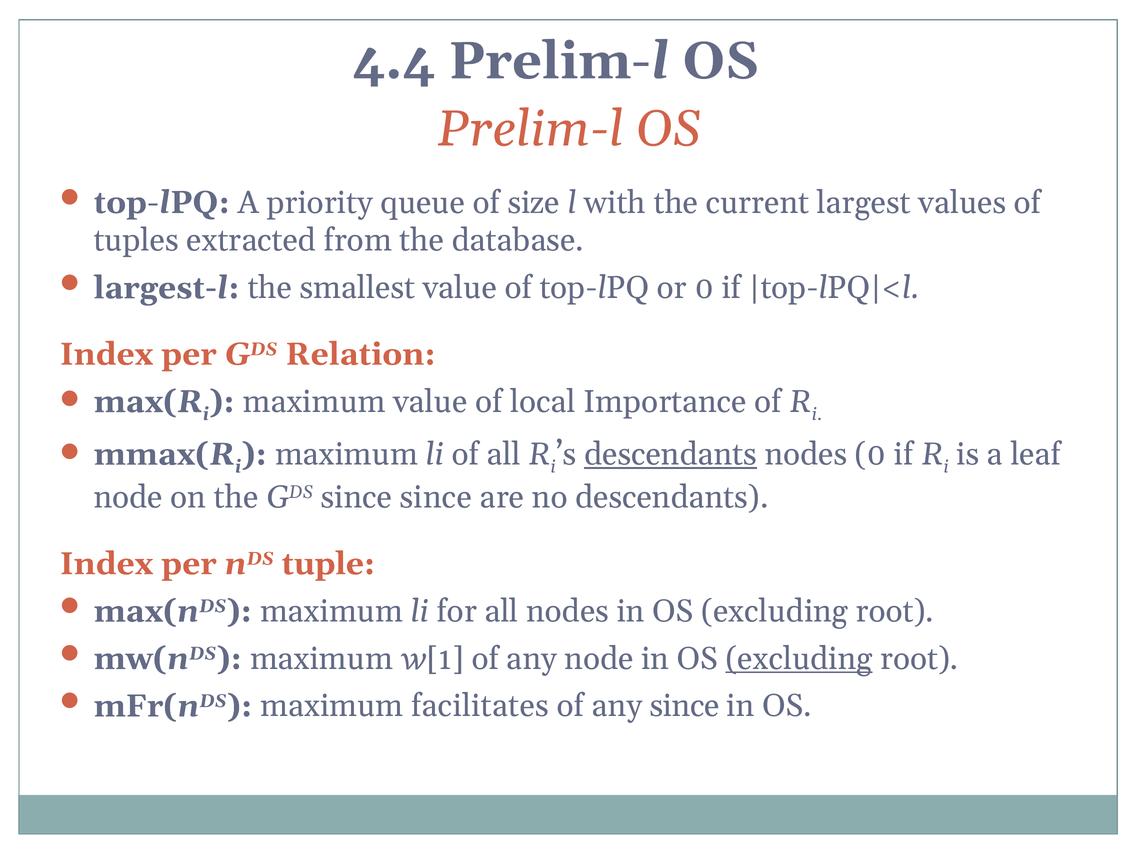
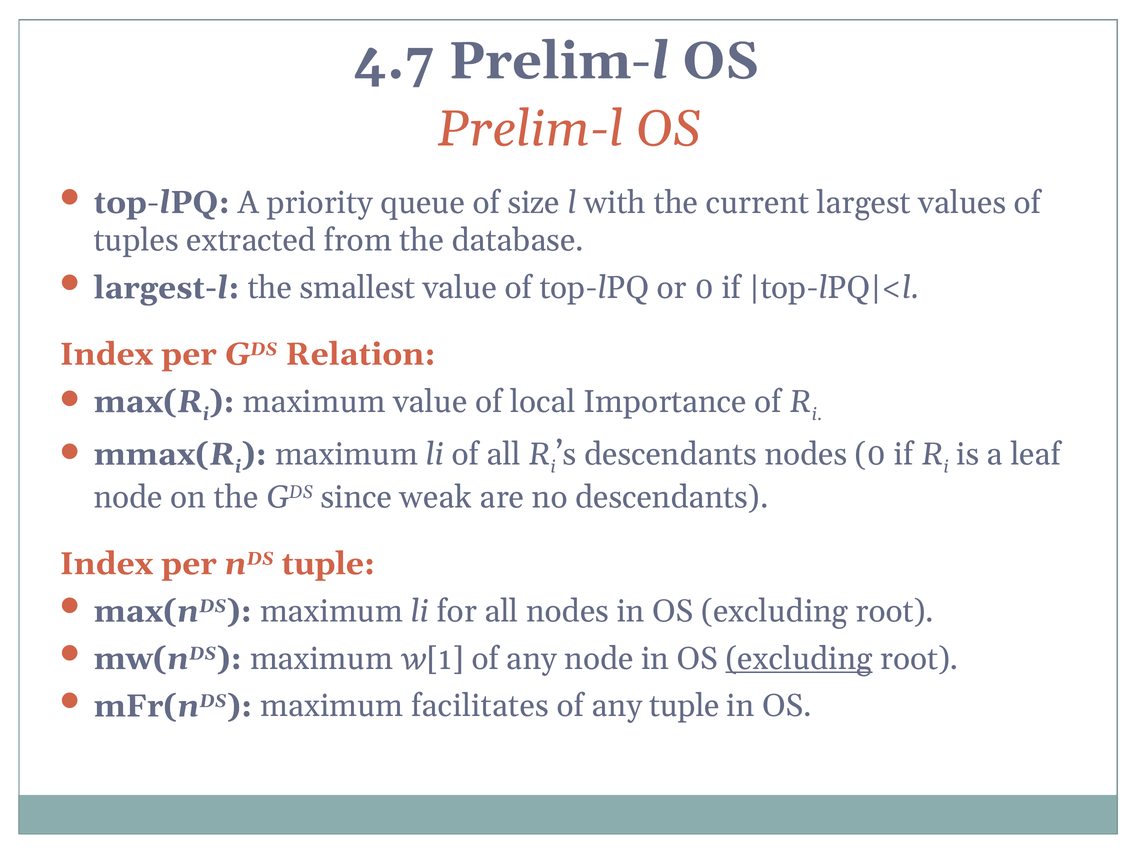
4.4: 4.4 -> 4.7
descendants at (671, 454) underline: present -> none
since since: since -> weak
any since: since -> tuple
